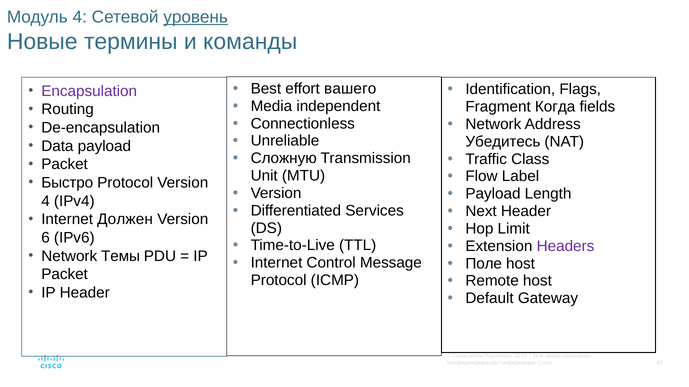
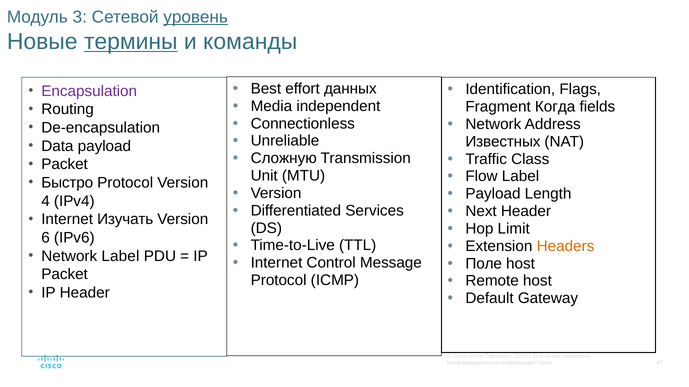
Модуль 4: 4 -> 3
термины underline: none -> present
вашего: вашего -> данных
Убедитесь: Убедитесь -> Известных
Должен: Должен -> Изучать
Headers colour: purple -> orange
Network Темы: Темы -> Label
